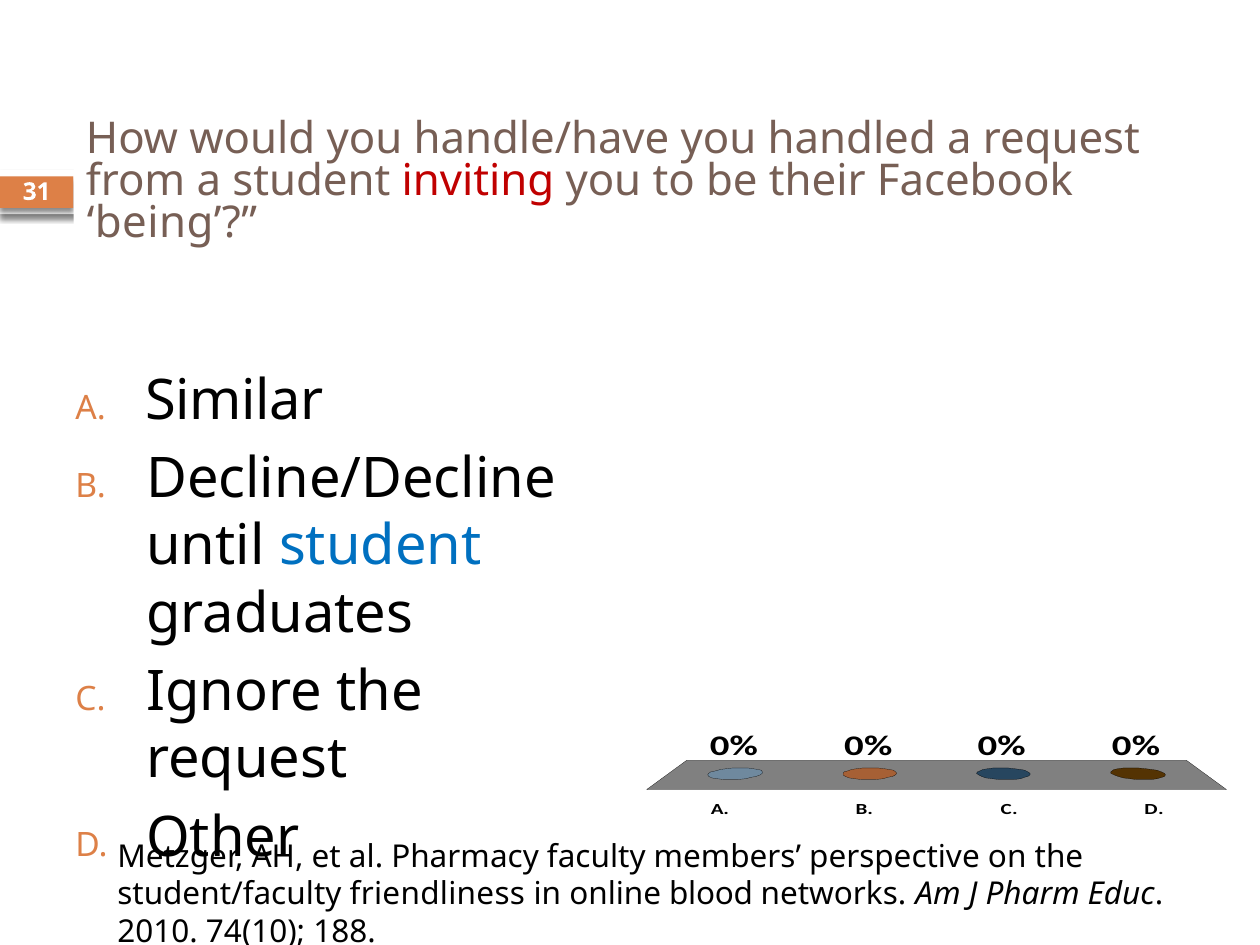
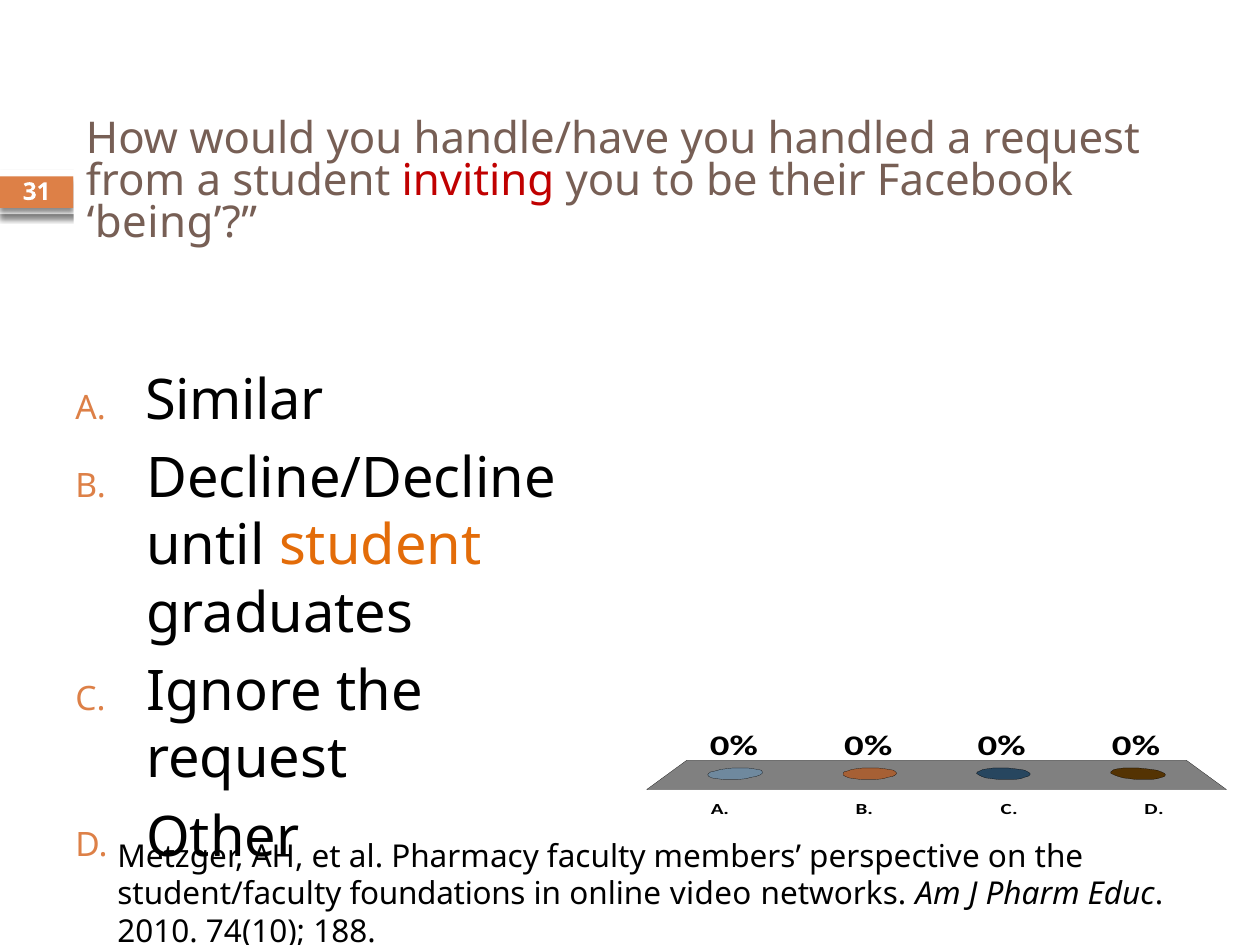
student at (380, 546) colour: blue -> orange
friendliness: friendliness -> foundations
blood: blood -> video
